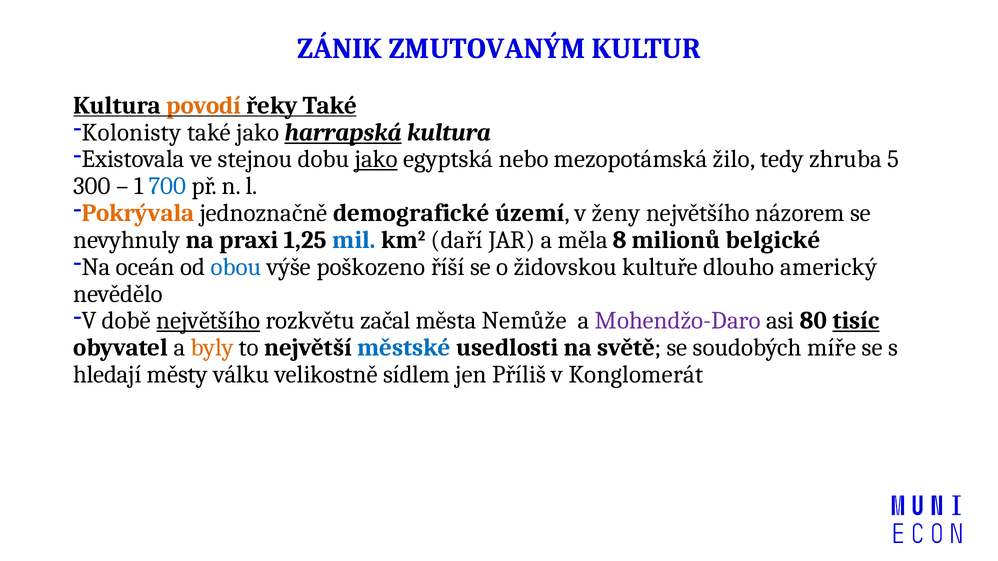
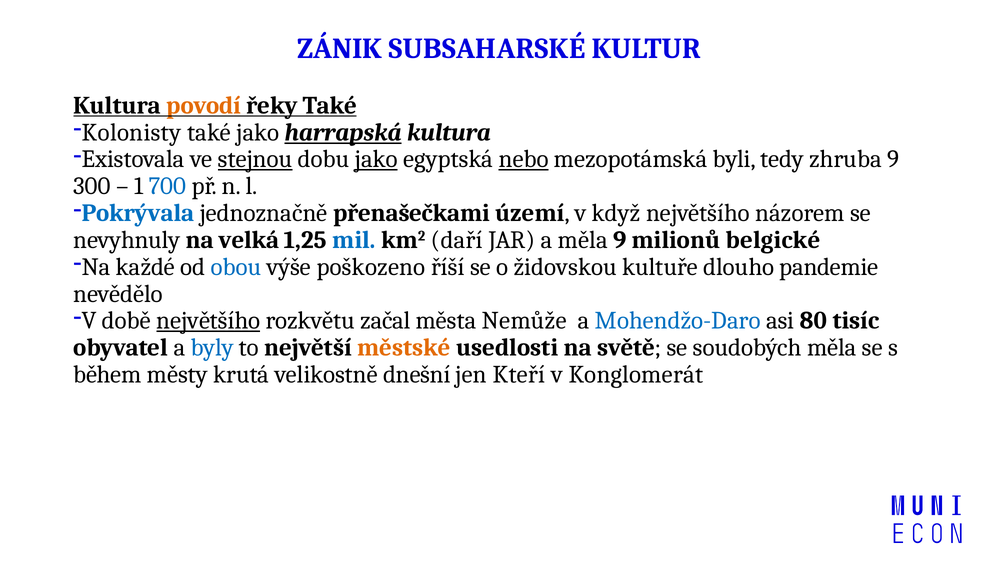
ZMUTOVANÝM: ZMUTOVANÝM -> SUBSAHARSKÉ
stejnou underline: none -> present
nebo underline: none -> present
žilo: žilo -> byli
zhruba 5: 5 -> 9
Pokrývala colour: orange -> blue
demografické: demografické -> přenašečkami
ženy: ženy -> když
praxi: praxi -> velká
měla 8: 8 -> 9
oceán: oceán -> každé
americký: americký -> pandemie
Mohendžo-Daro colour: purple -> blue
tisíc underline: present -> none
byly colour: orange -> blue
městské colour: blue -> orange
soudobých míře: míře -> měla
hledají: hledají -> během
válku: válku -> krutá
sídlem: sídlem -> dnešní
Příliš: Příliš -> Kteří
